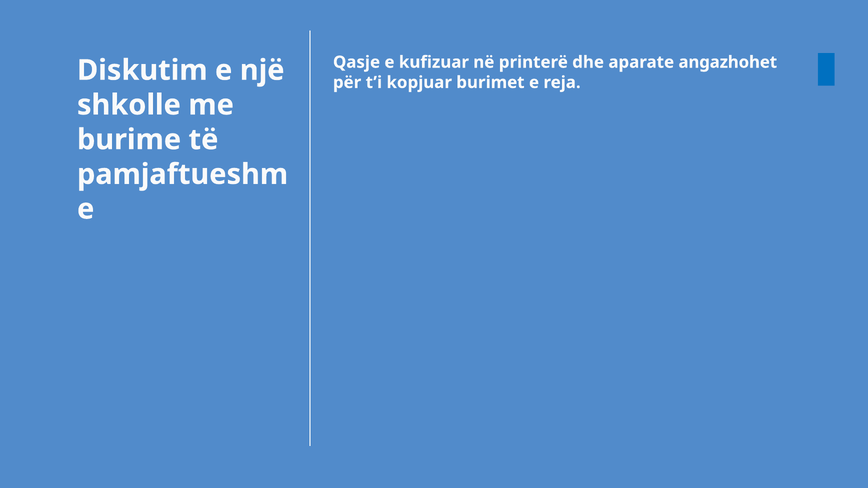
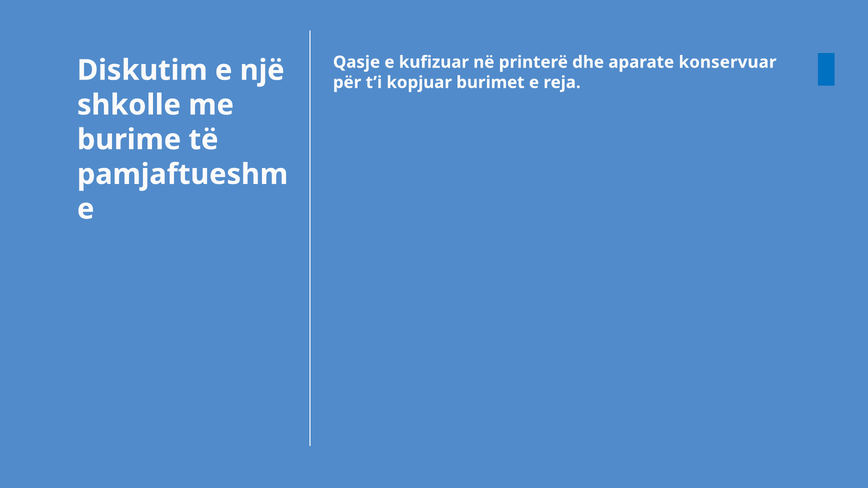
angazhohet: angazhohet -> konservuar
